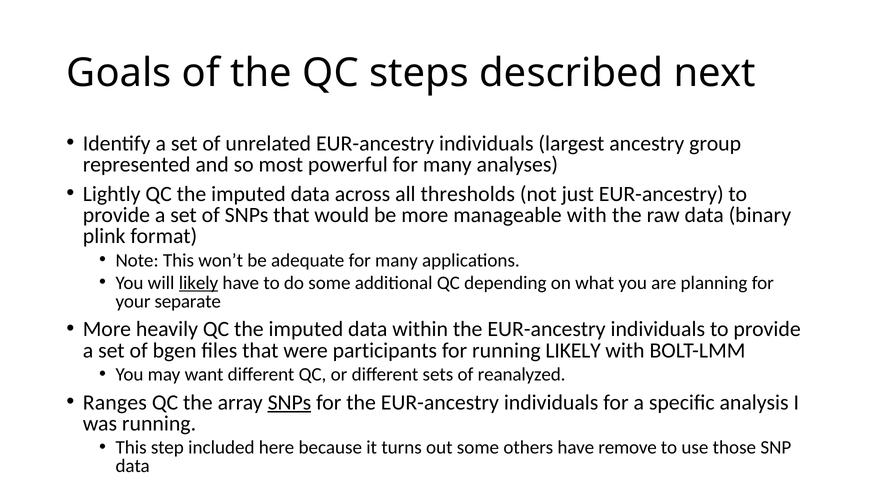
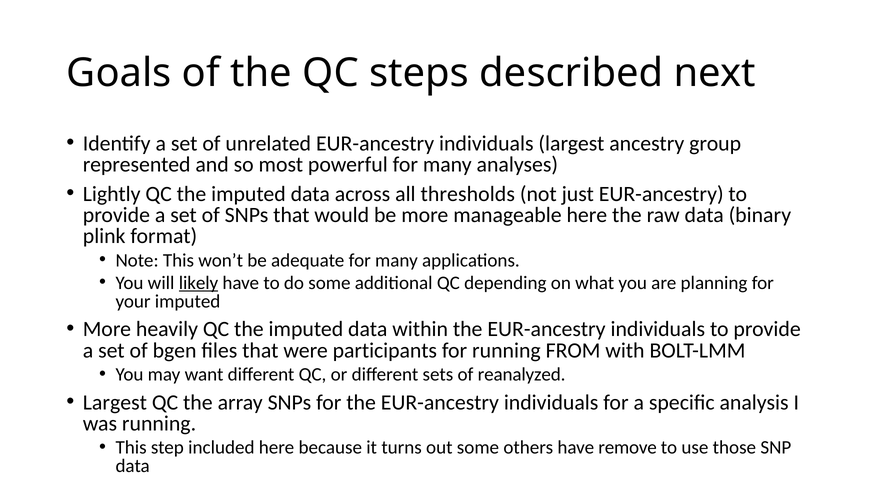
manageable with: with -> here
your separate: separate -> imputed
running LIKELY: LIKELY -> FROM
Ranges at (115, 403): Ranges -> Largest
SNPs at (289, 403) underline: present -> none
